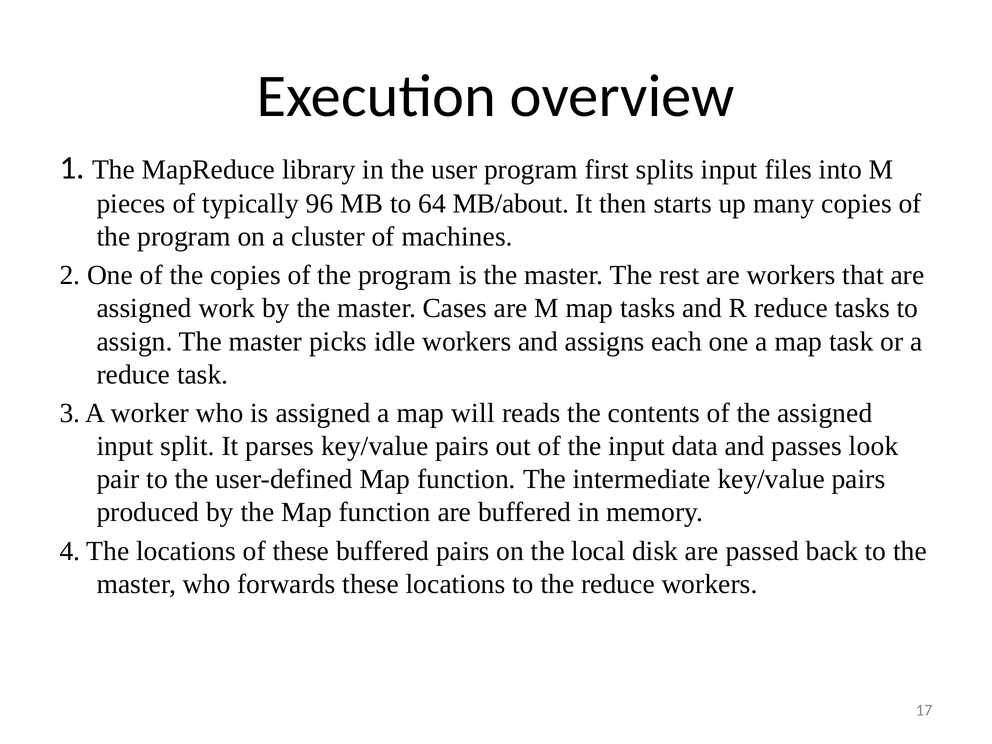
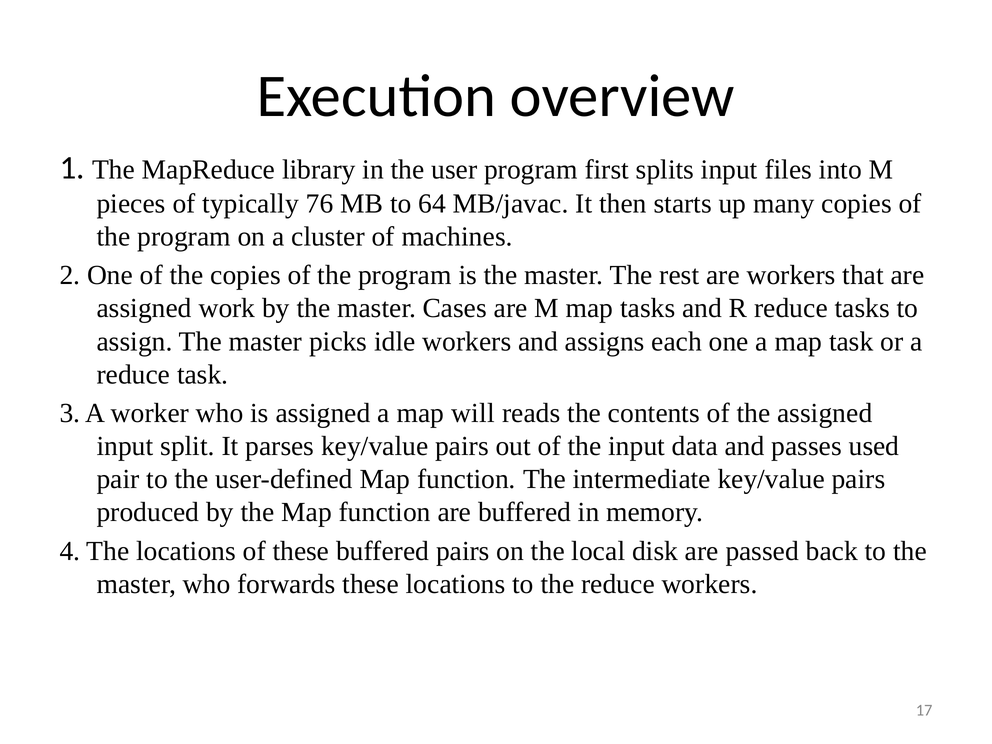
96: 96 -> 76
MB/about: MB/about -> MB/javac
look: look -> used
